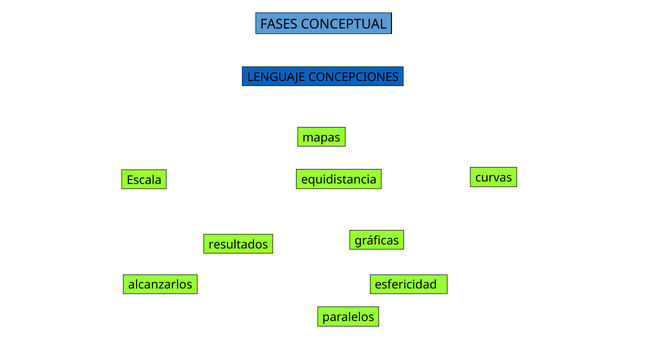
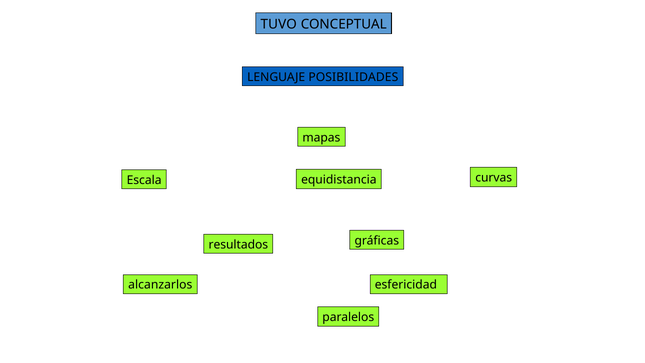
FASES: FASES -> TUVO
CONCEPCIONES: CONCEPCIONES -> POSIBILIDADES
